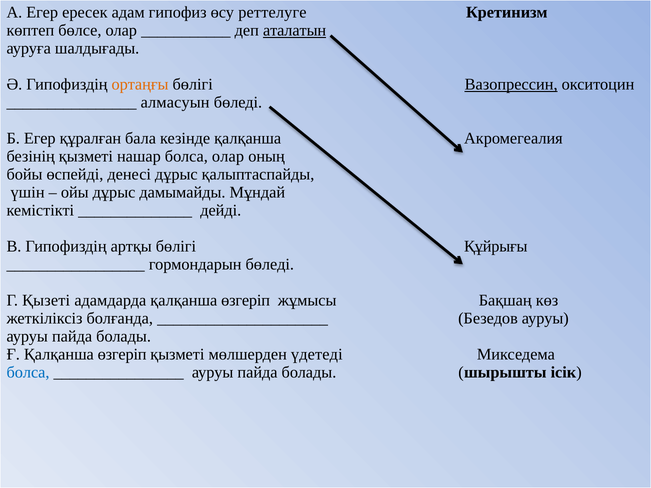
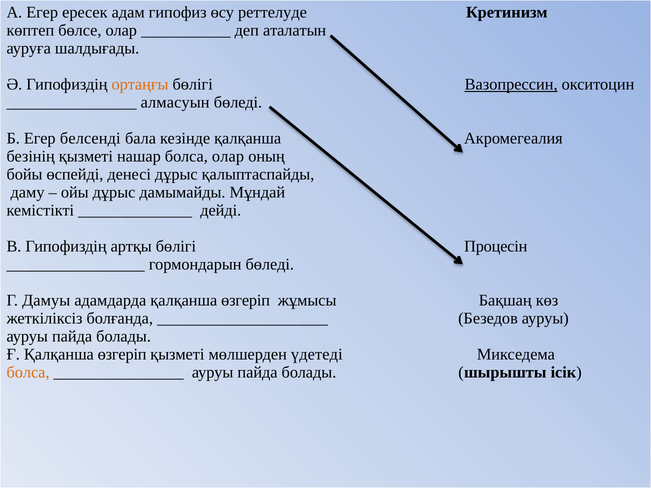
реттелуге: реттелуге -> реттелуде
аталатын underline: present -> none
құралған: құралған -> белсенді
үшін: үшін -> даму
Құйрығы: Құйрығы -> Процесін
Қызеті: Қызеті -> Дамуы
болса at (28, 373) colour: blue -> orange
